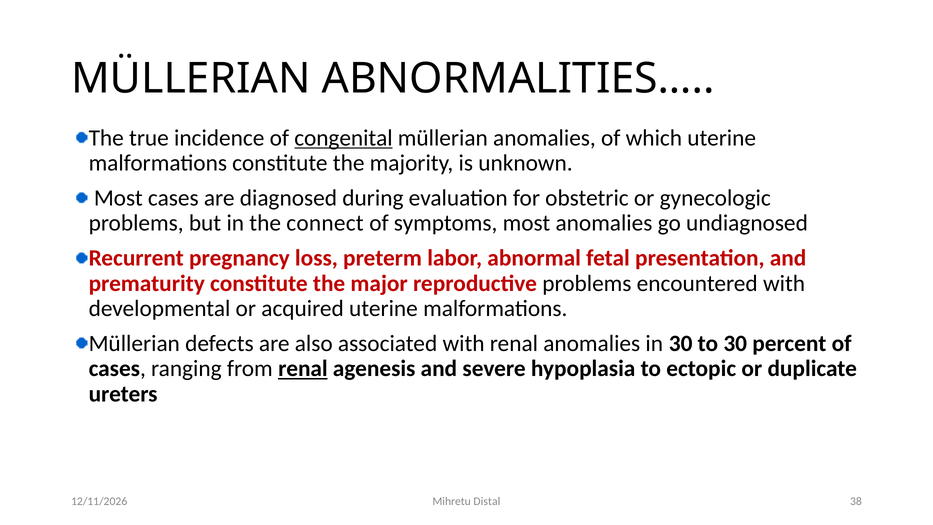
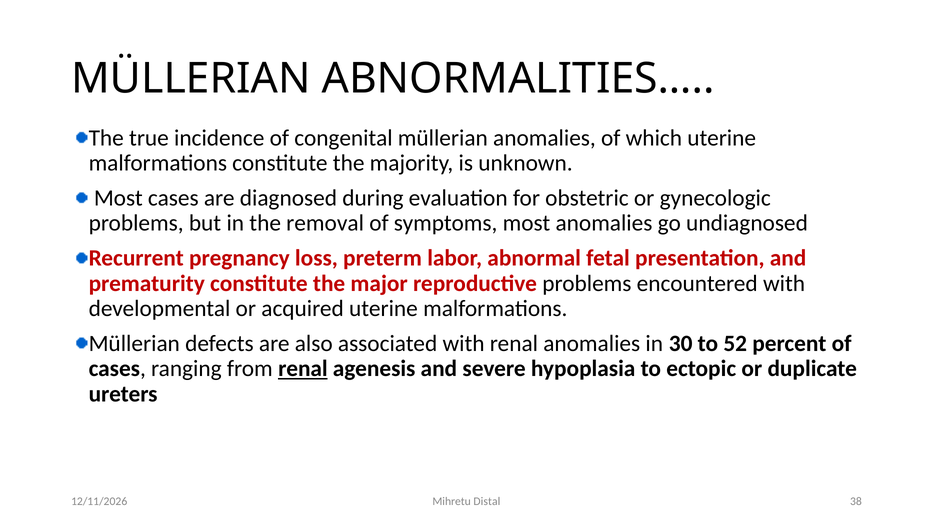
congenital underline: present -> none
connect: connect -> removal
to 30: 30 -> 52
